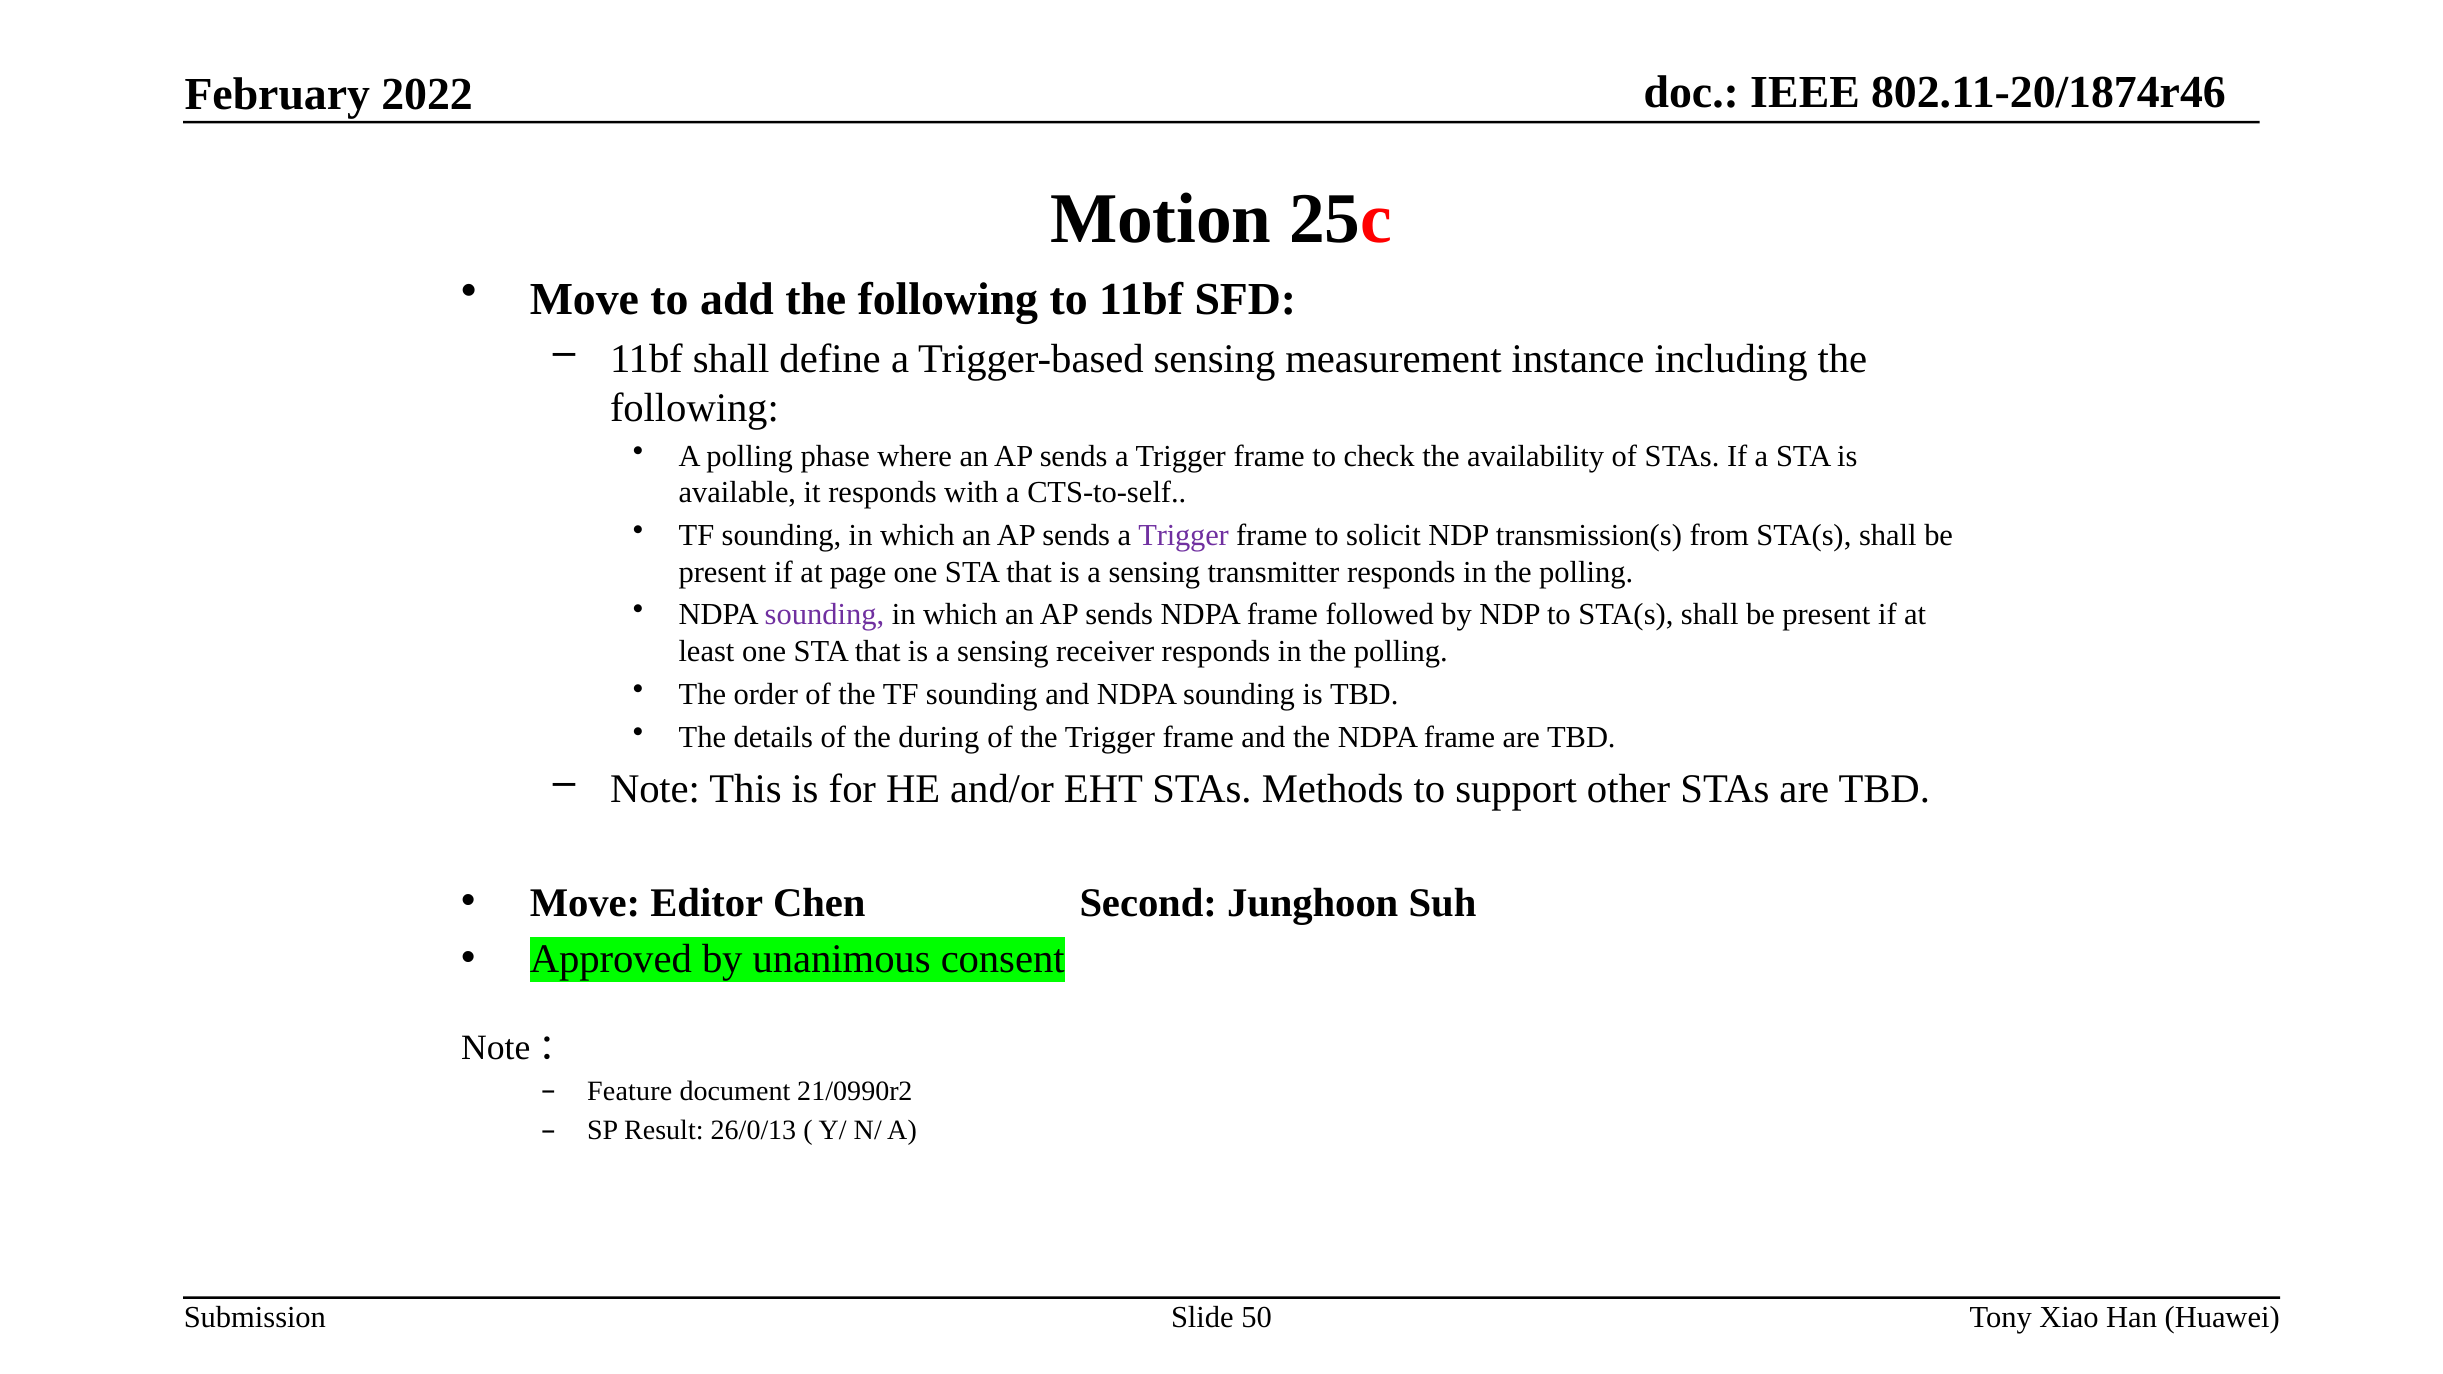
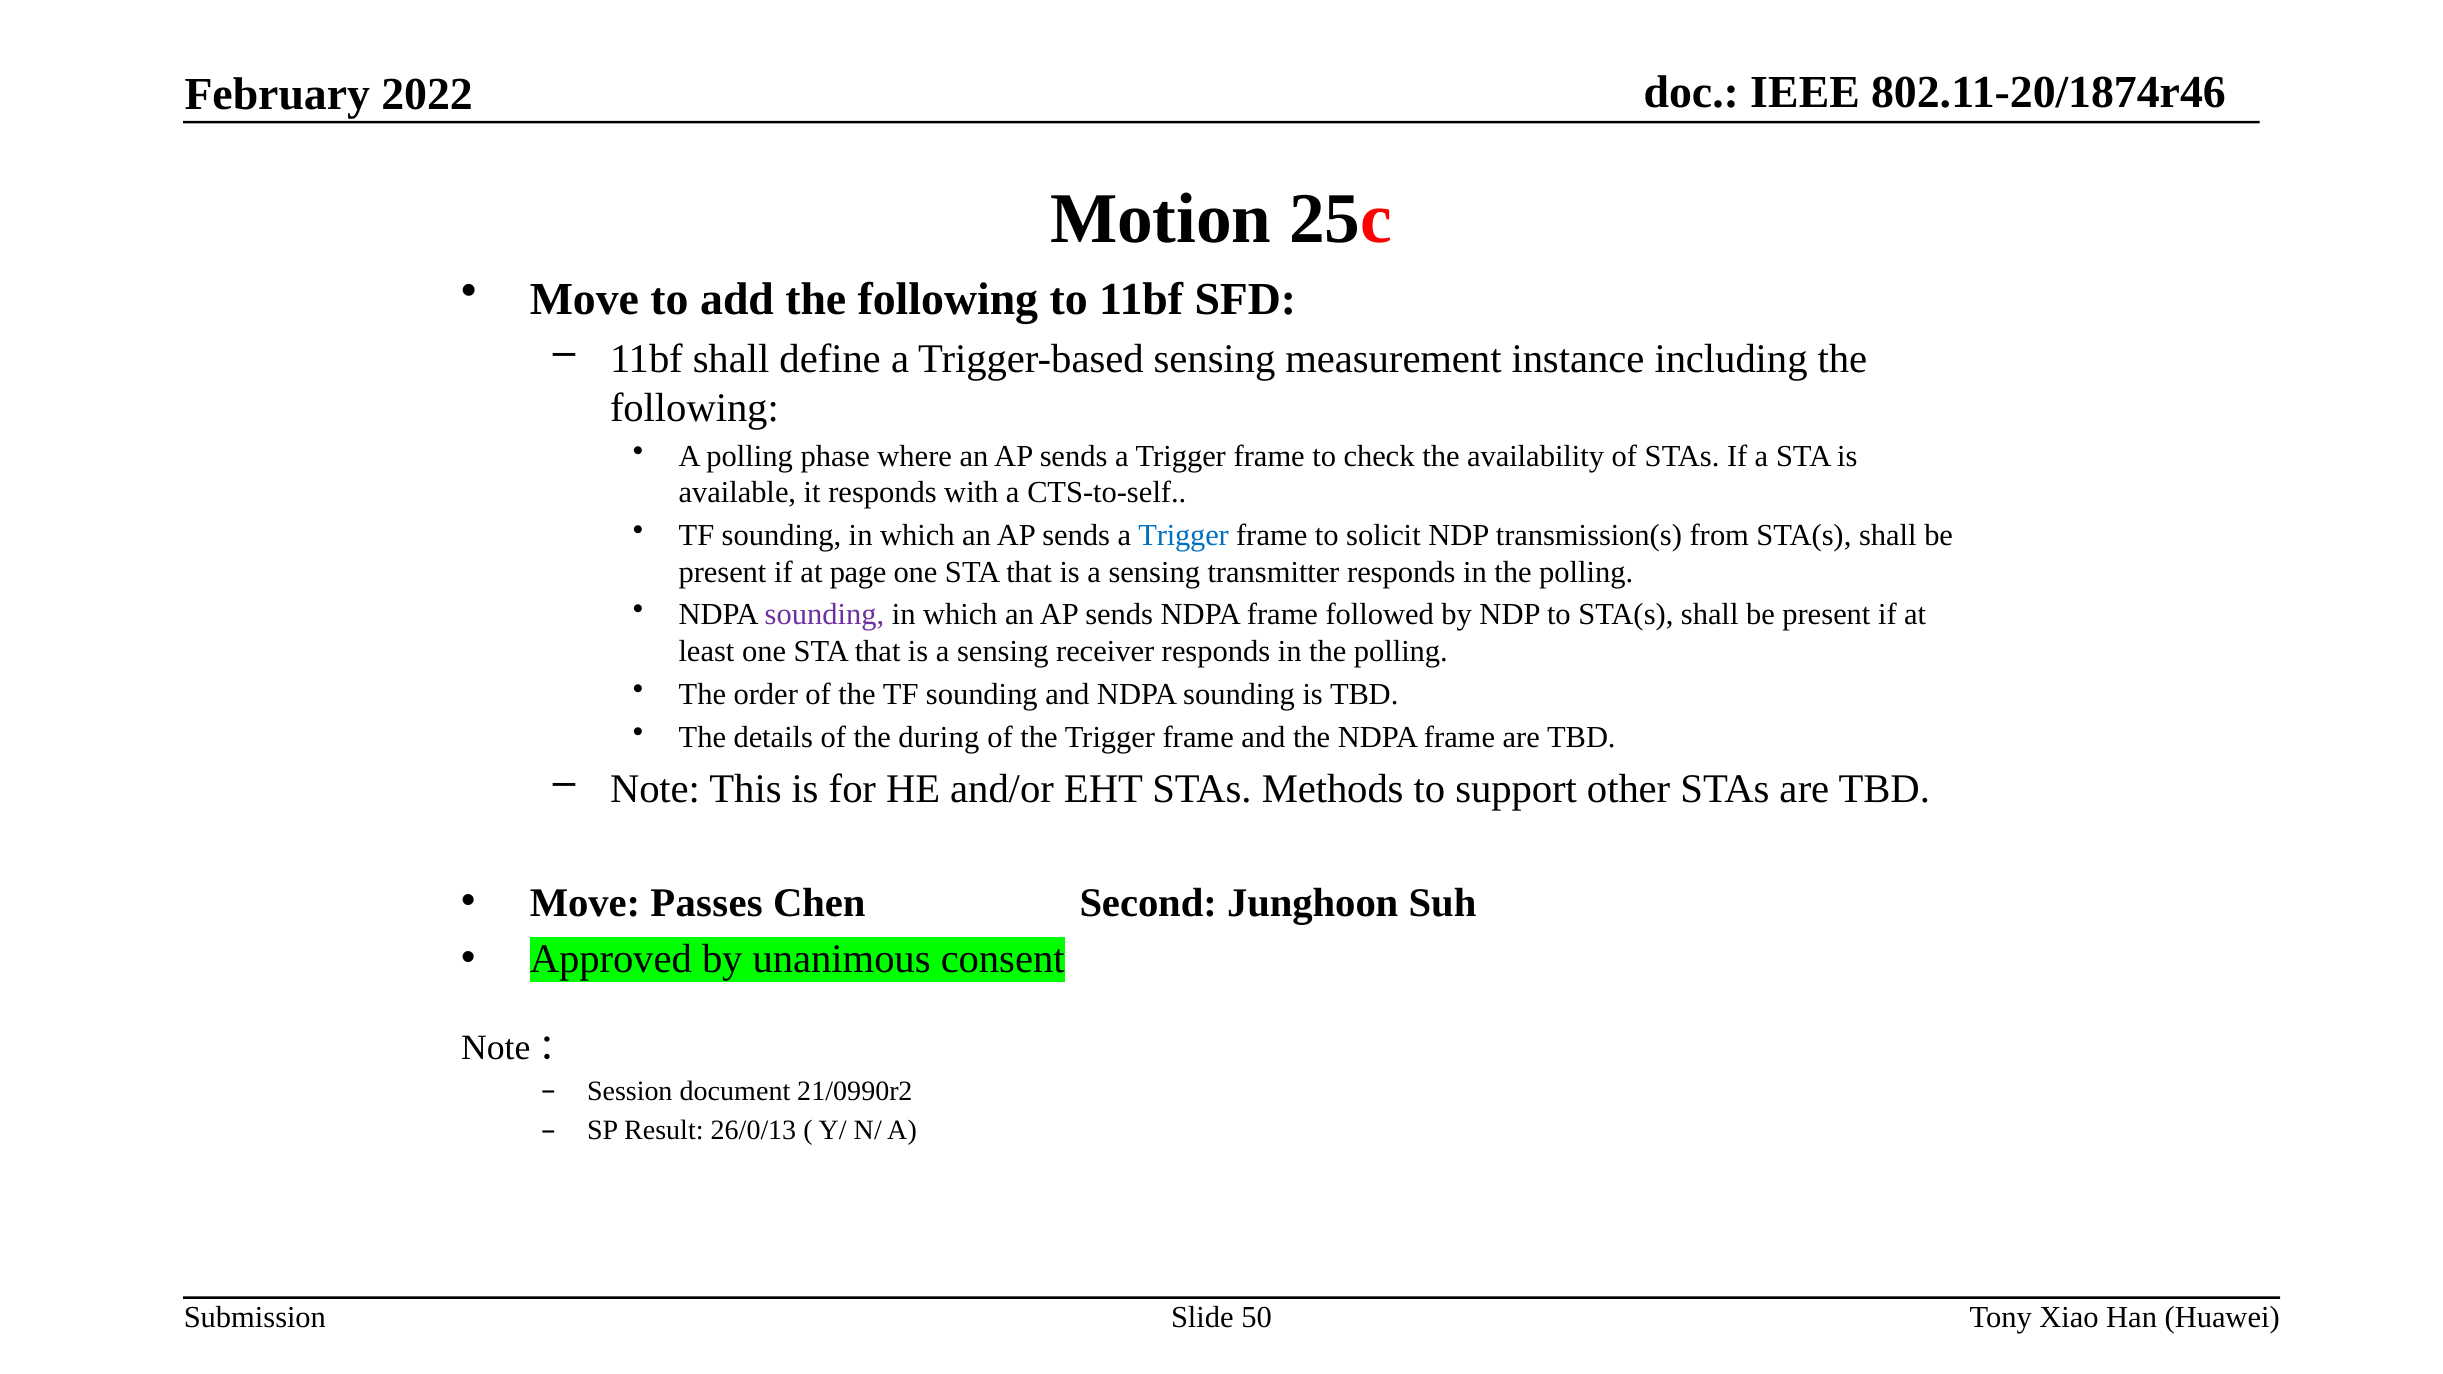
Trigger at (1184, 535) colour: purple -> blue
Editor: Editor -> Passes
Feature: Feature -> Session
